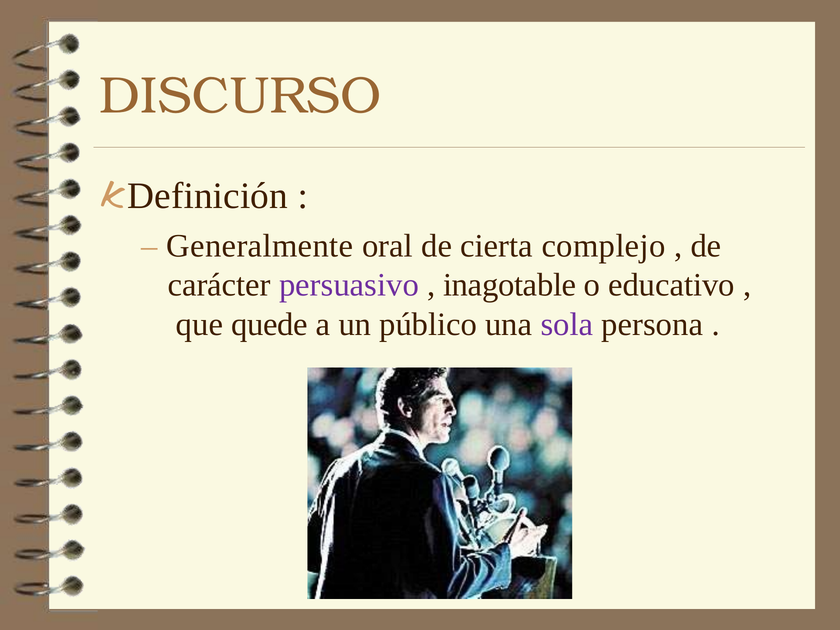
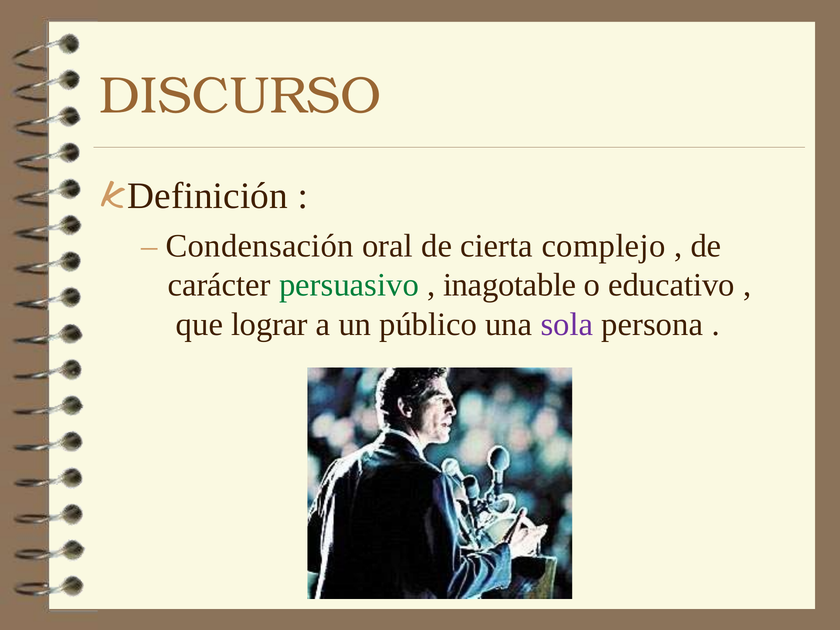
Generalmente: Generalmente -> Condensación
persuasivo colour: purple -> green
quede: quede -> lograr
